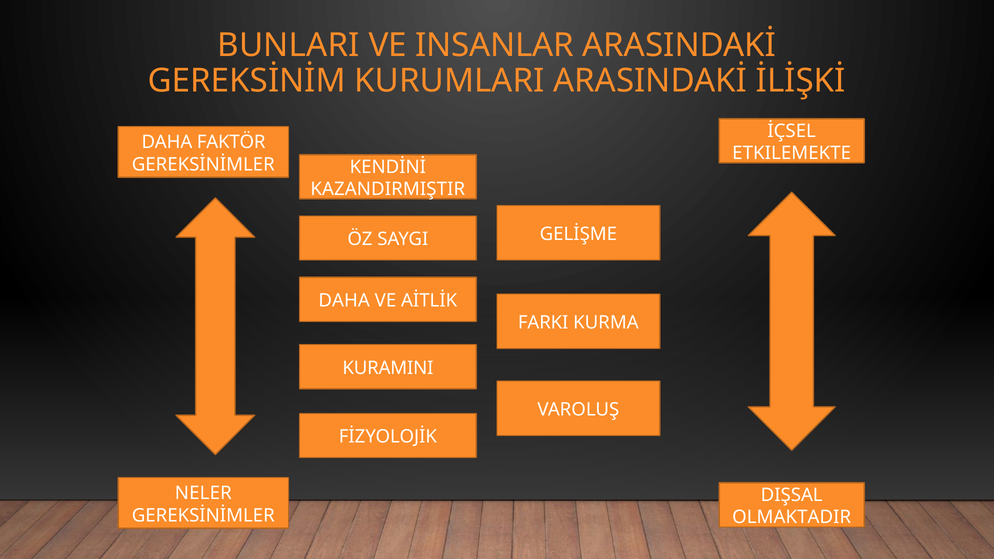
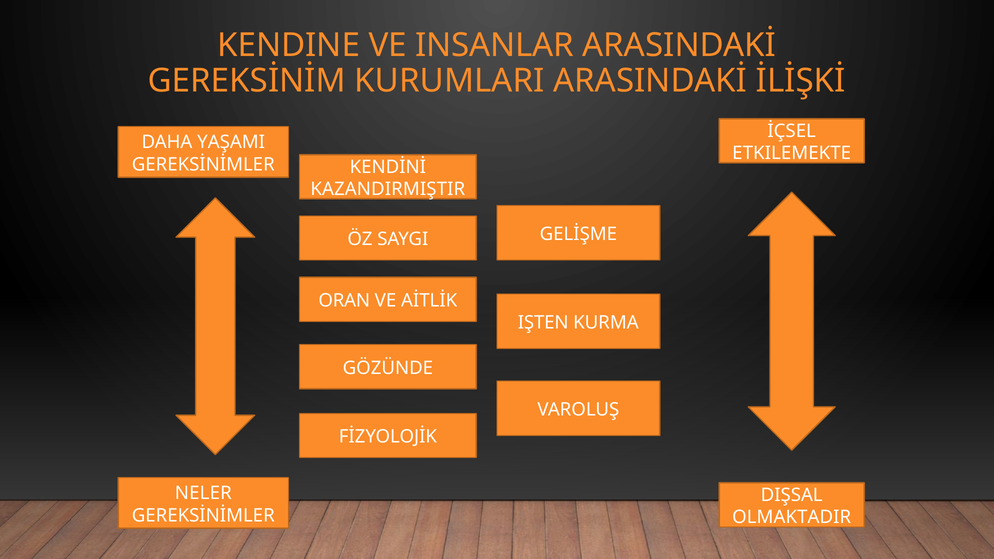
BUNLARI: BUNLARI -> KENDINE
FAKTÖR: FAKTÖR -> YAŞAMI
DAHA at (344, 301): DAHA -> ORAN
FARKI: FARKI -> IŞTEN
KURAMINI: KURAMINI -> GÖZÜNDE
